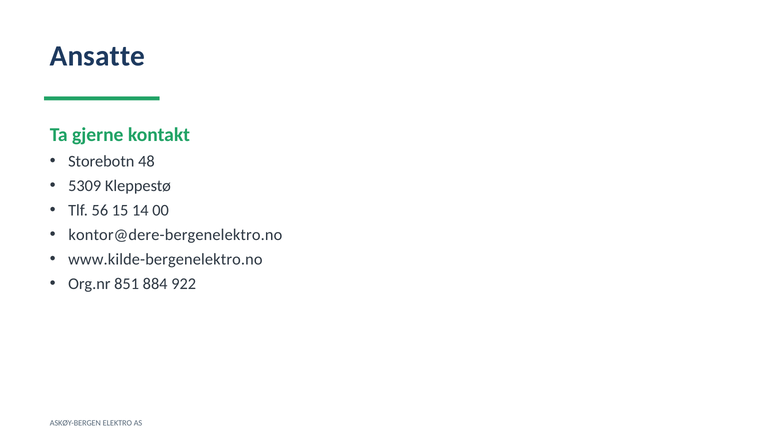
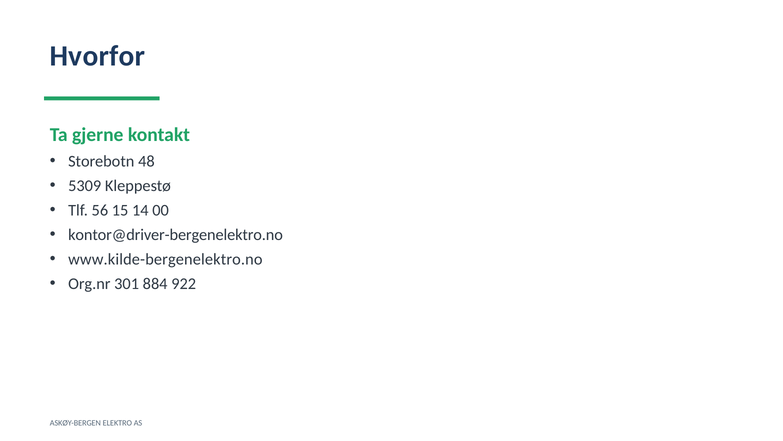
Ansatte: Ansatte -> Hvorfor
kontor@dere-bergenelektro.no: kontor@dere-bergenelektro.no -> kontor@driver-bergenelektro.no
851: 851 -> 301
